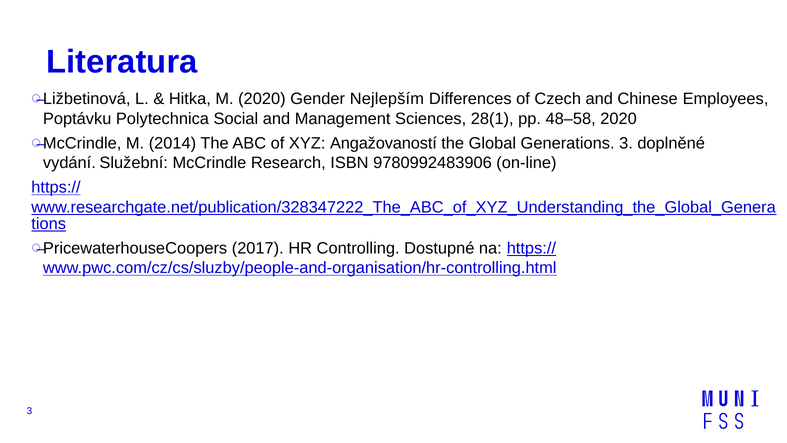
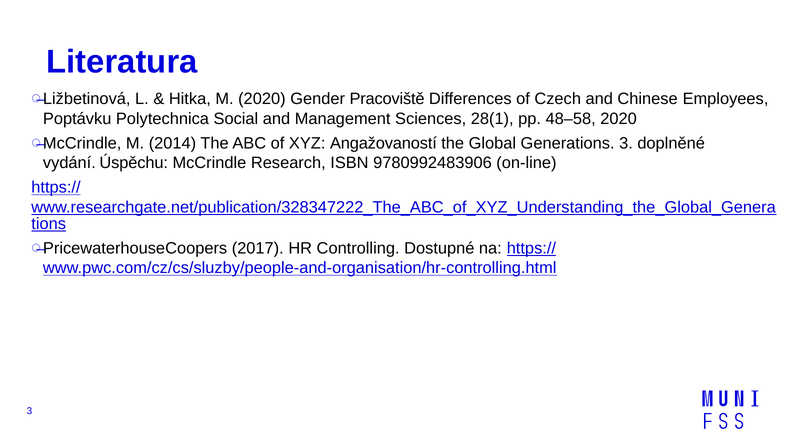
Nejlepším: Nejlepším -> Pracoviště
Služební: Služební -> Úspěchu
